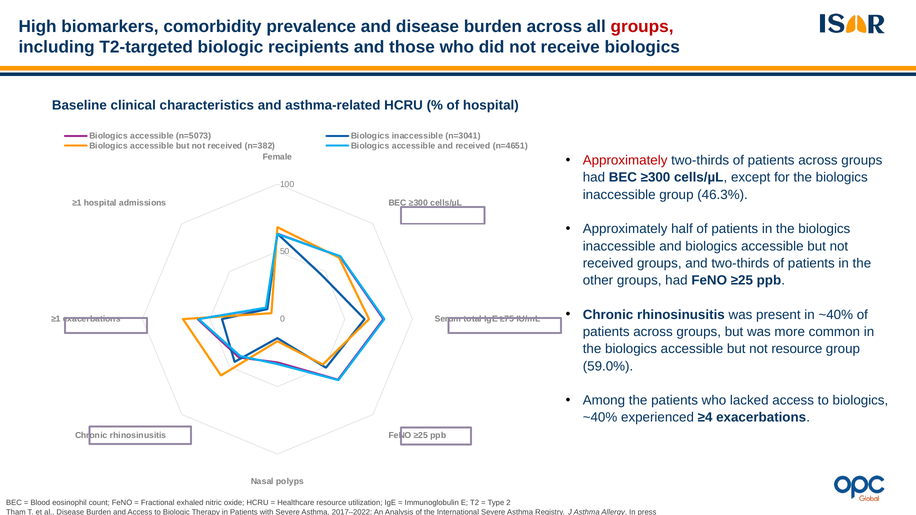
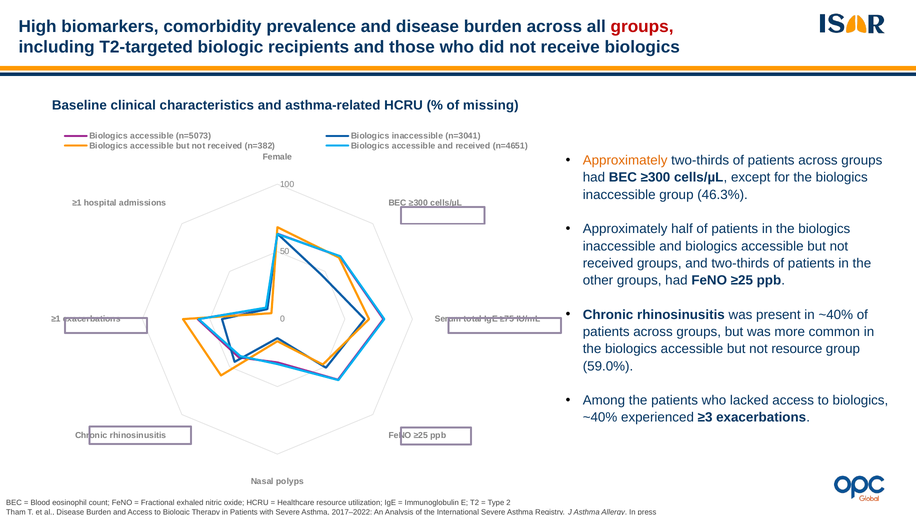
of hospital: hospital -> missing
Approximately at (625, 160) colour: red -> orange
≥4: ≥4 -> ≥3
